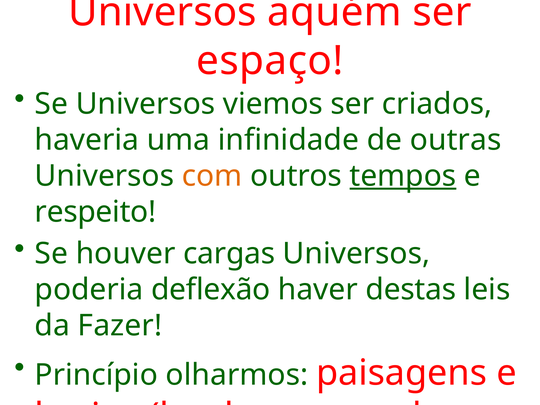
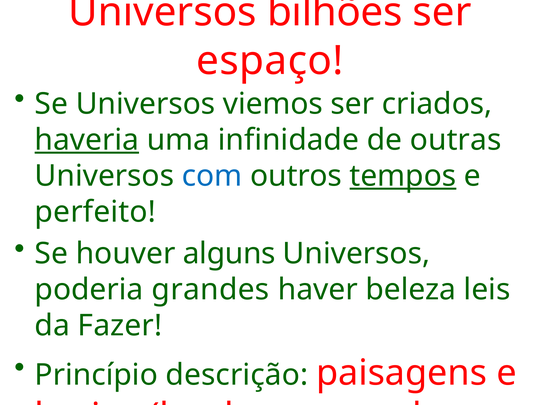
aquém: aquém -> bilhões
haveria underline: none -> present
com colour: orange -> blue
respeito: respeito -> perfeito
cargas: cargas -> alguns
deflexão: deflexão -> grandes
destas: destas -> beleza
olharmos: olharmos -> descrição
